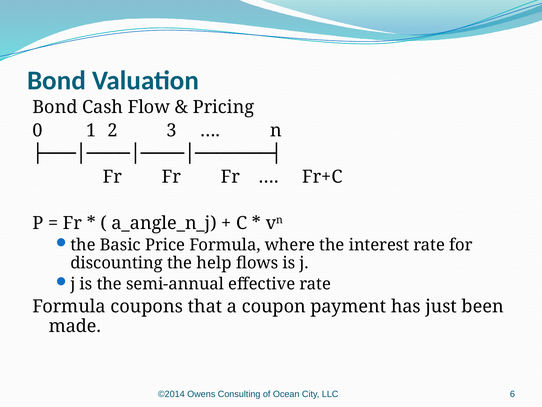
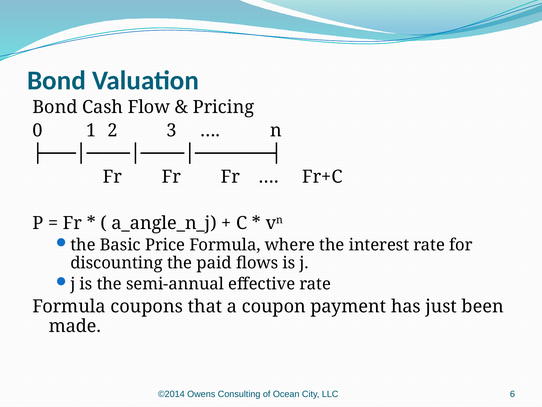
help: help -> paid
